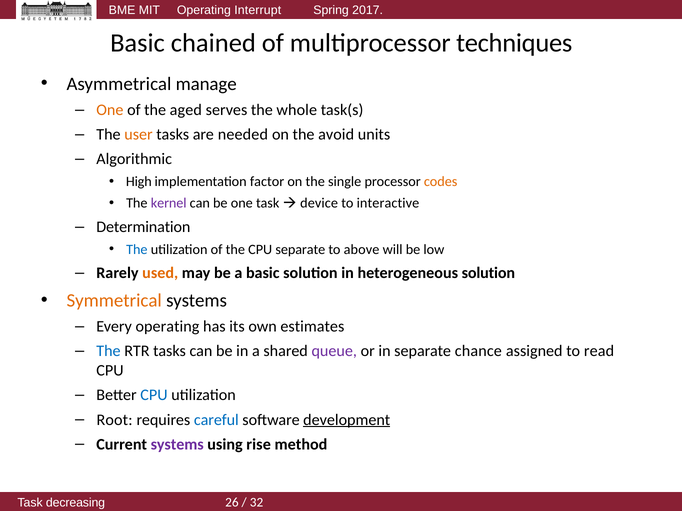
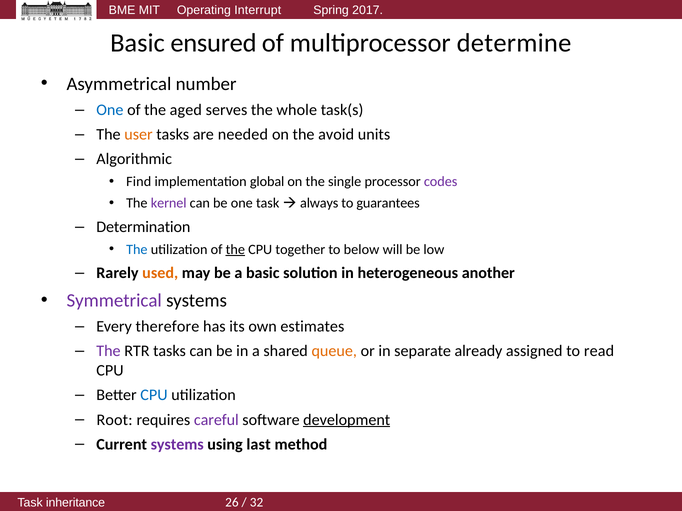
chained: chained -> ensured
techniques: techniques -> determine
manage: manage -> number
One at (110, 110) colour: orange -> blue
High: High -> Find
factor: factor -> global
codes colour: orange -> purple
device: device -> always
interactive: interactive -> guarantees
the at (235, 250) underline: none -> present
CPU separate: separate -> together
above: above -> below
heterogeneous solution: solution -> another
Symmetrical colour: orange -> purple
Every operating: operating -> therefore
The at (108, 351) colour: blue -> purple
queue colour: purple -> orange
chance: chance -> already
careful colour: blue -> purple
rise: rise -> last
decreasing: decreasing -> inheritance
